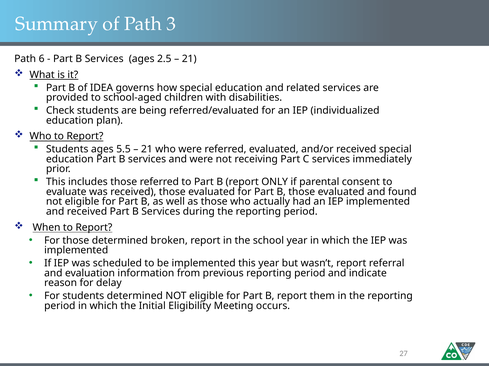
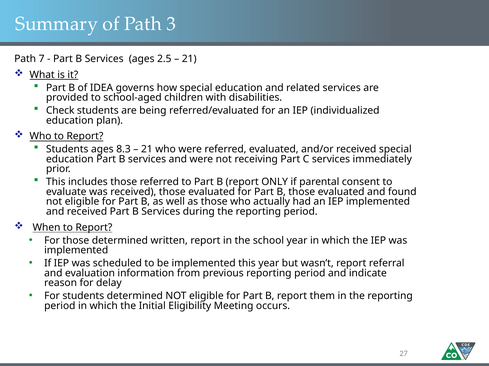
6: 6 -> 7
5.5: 5.5 -> 8.3
broken: broken -> written
